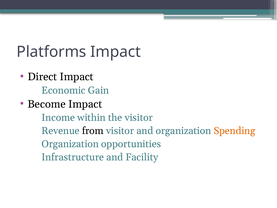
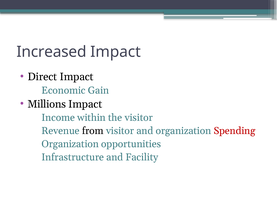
Platforms: Platforms -> Increased
Become: Become -> Millions
Spending colour: orange -> red
